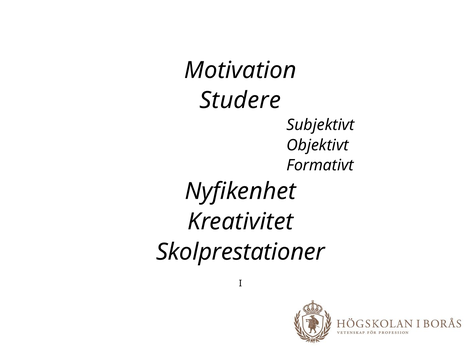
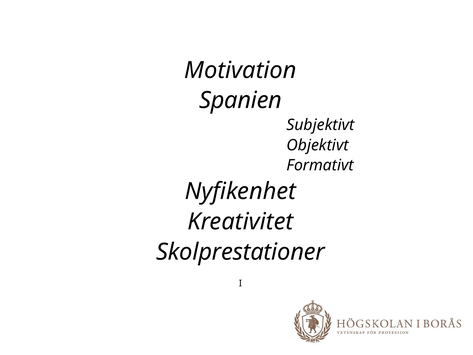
Studere: Studere -> Spanien
